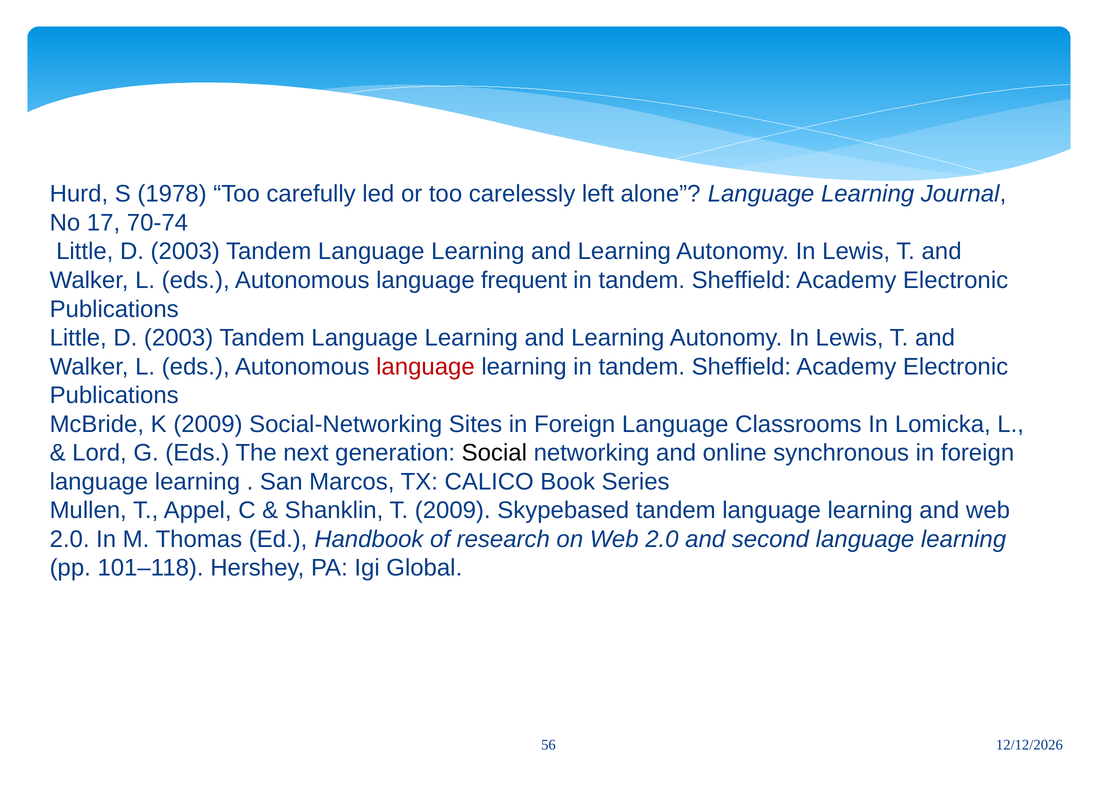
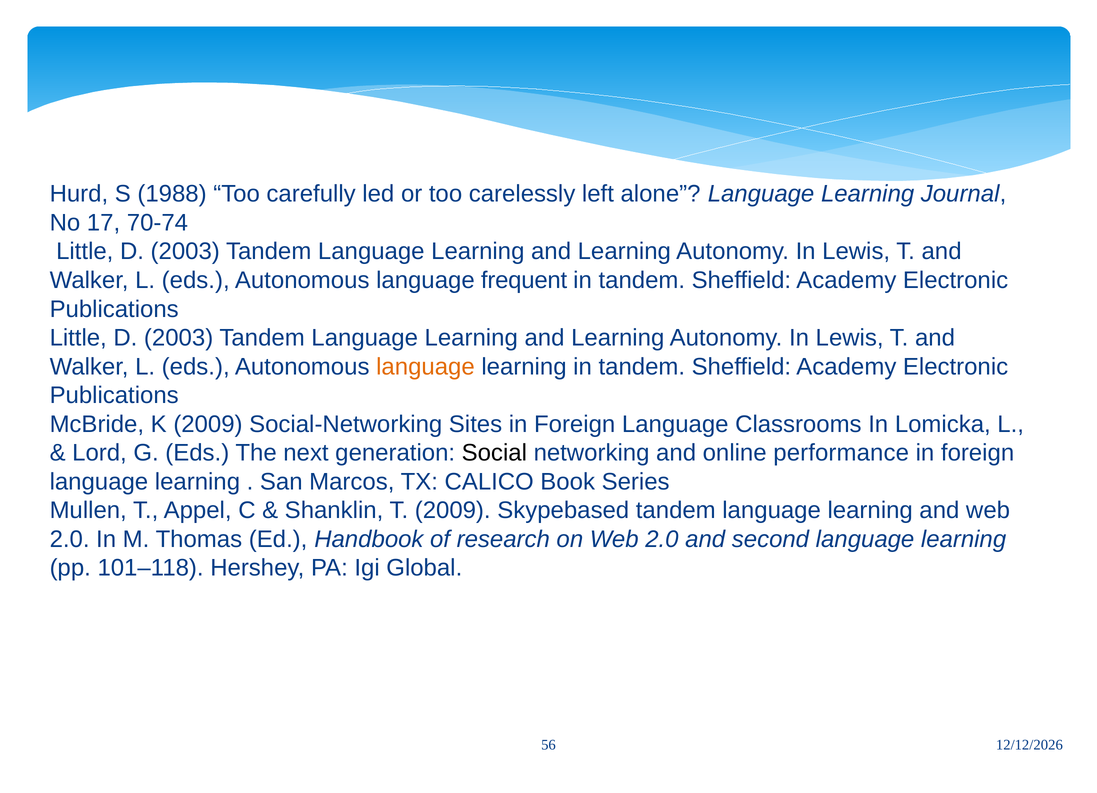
1978: 1978 -> 1988
language at (425, 367) colour: red -> orange
synchronous: synchronous -> performance
